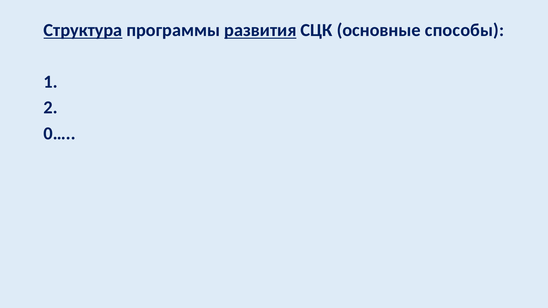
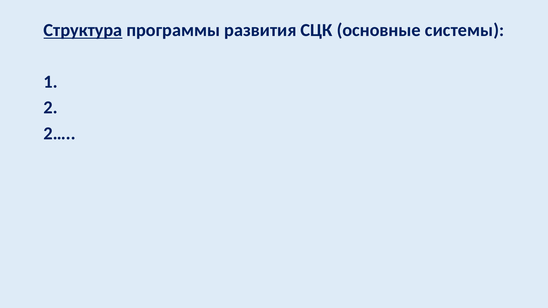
развития underline: present -> none
способы: способы -> системы
0…: 0… -> 2…
